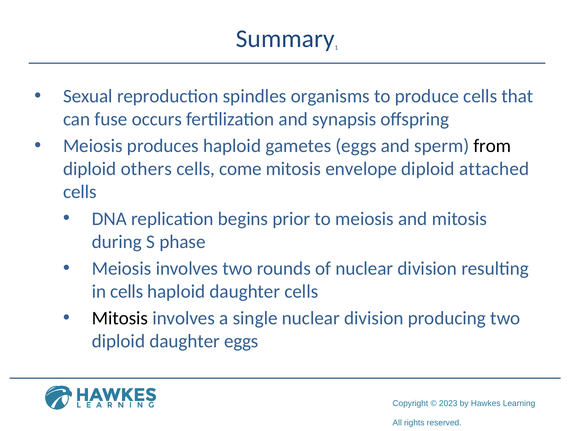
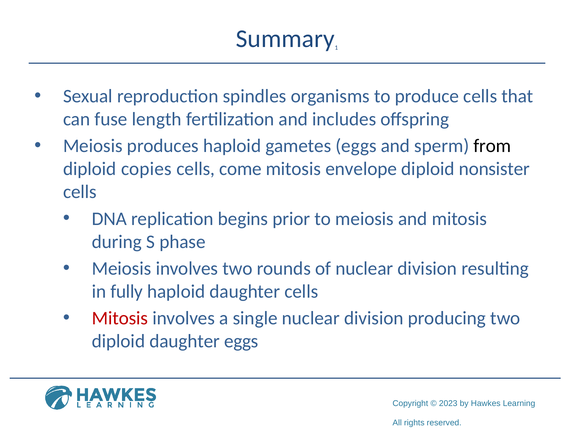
occurs: occurs -> length
synapsis: synapsis -> includes
others: others -> copies
attached: attached -> nonsister
in cells: cells -> fully
Mitosis at (120, 318) colour: black -> red
